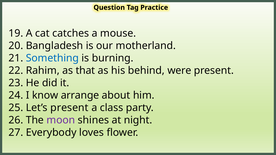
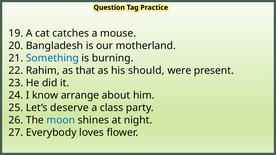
behind: behind -> should
Let’s present: present -> deserve
moon colour: purple -> blue
